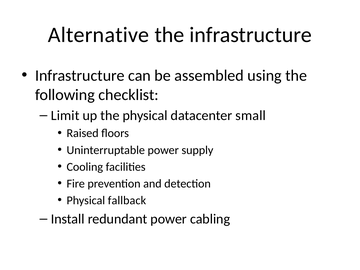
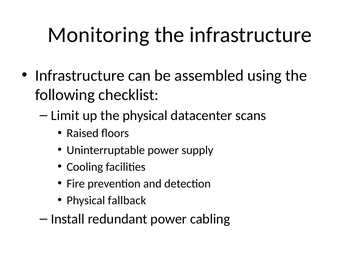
Alternative: Alternative -> Monitoring
small: small -> scans
